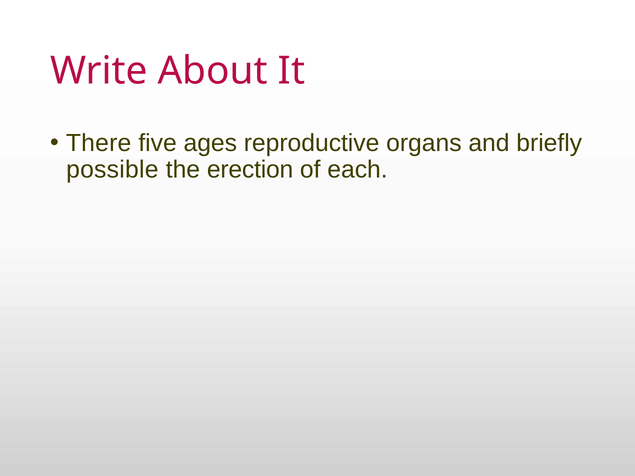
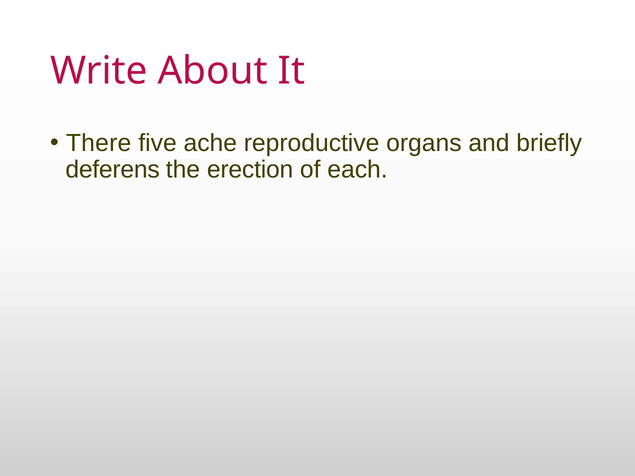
ages: ages -> ache
possible: possible -> deferens
